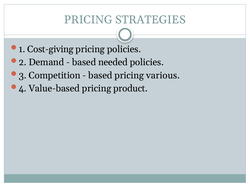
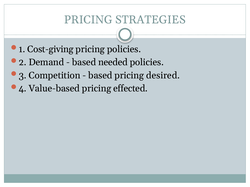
various: various -> desired
product: product -> effected
